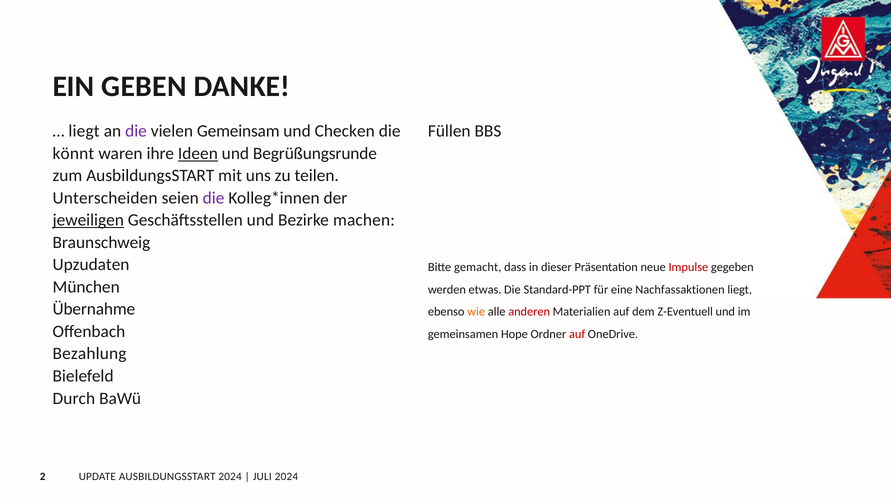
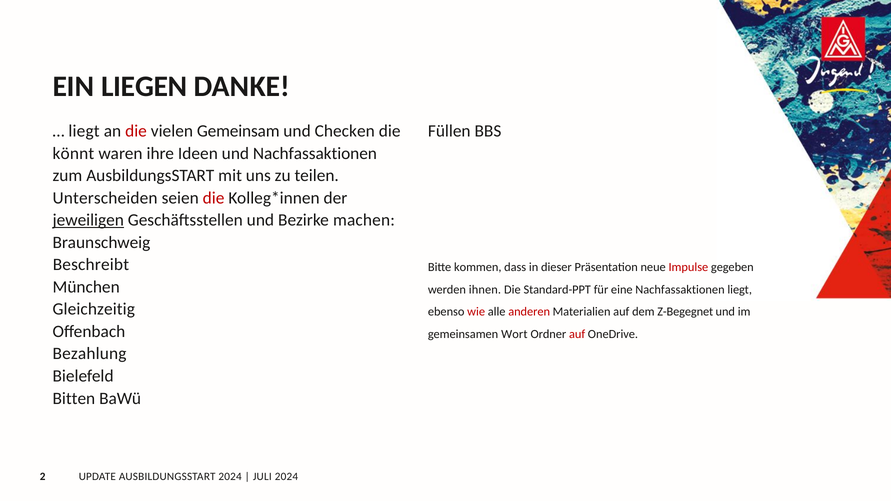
GEBEN: GEBEN -> LIEGEN
die at (136, 131) colour: purple -> red
Ideen underline: present -> none
und Begrüßungsrunde: Begrüßungsrunde -> Nachfassaktionen
die at (214, 198) colour: purple -> red
Upzudaten: Upzudaten -> Beschreibt
gemacht: gemacht -> kommen
etwas: etwas -> ihnen
Übernahme: Übernahme -> Gleichzeitig
wie colour: orange -> red
Z-Eventuell: Z-Eventuell -> Z-Begegnet
Hope: Hope -> Wort
Durch: Durch -> Bitten
